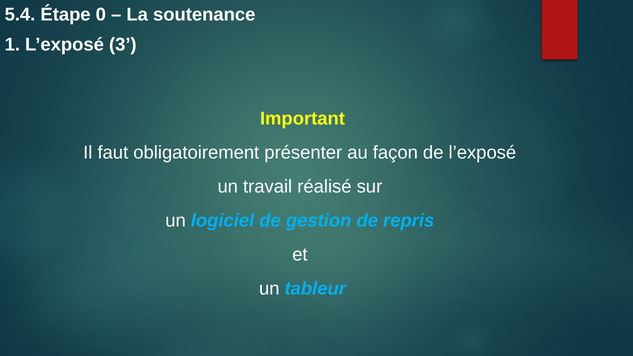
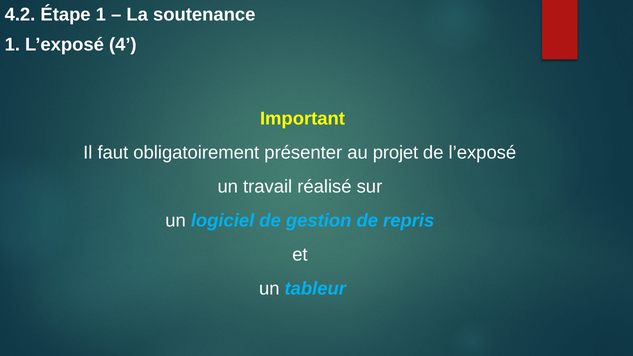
5.4: 5.4 -> 4.2
Étape 0: 0 -> 1
3: 3 -> 4
façon: façon -> projet
